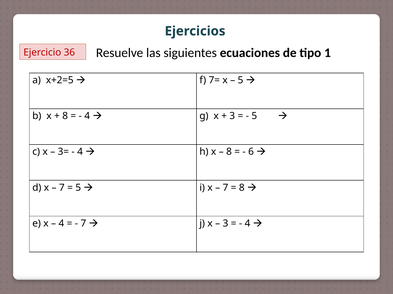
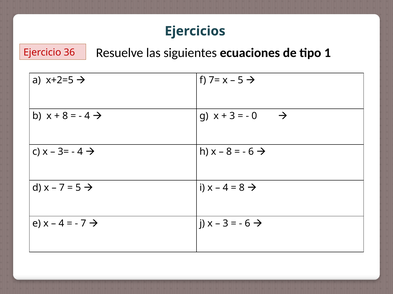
5 at (254, 116): 5 -> 0
7 at (225, 188): 7 -> 4
4 at (247, 224): 4 -> 6
